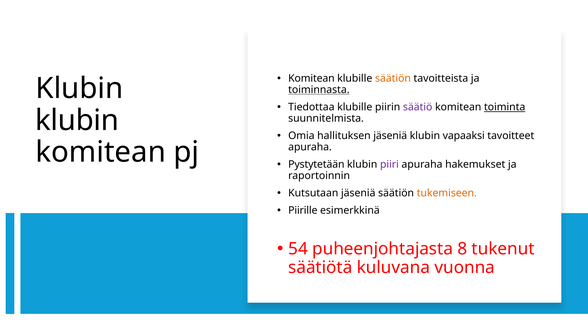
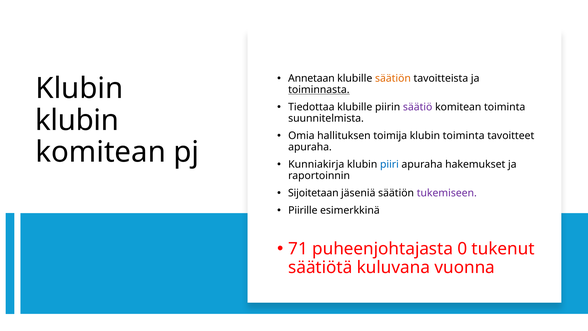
Komitean at (311, 78): Komitean -> Annetaan
toiminta at (505, 107) underline: present -> none
hallituksen jäseniä: jäseniä -> toimija
klubin vapaaksi: vapaaksi -> toiminta
Pystytetään: Pystytetään -> Kunniakirja
piiri colour: purple -> blue
Kutsutaan: Kutsutaan -> Sijoitetaan
tukemiseen colour: orange -> purple
54: 54 -> 71
8: 8 -> 0
